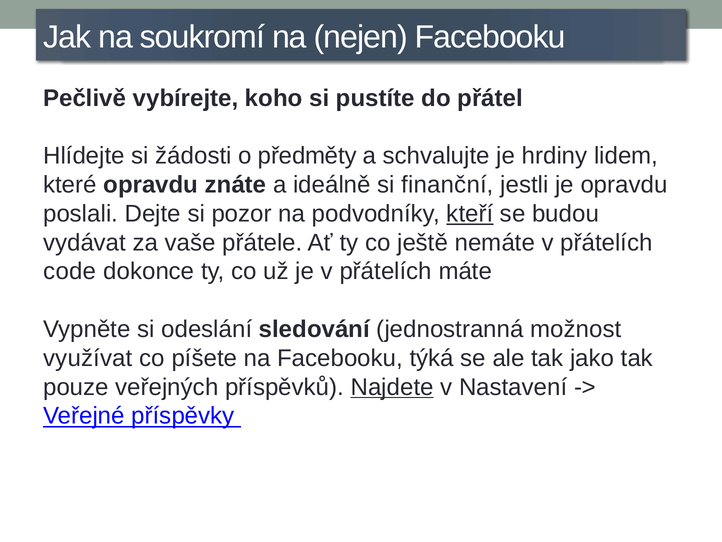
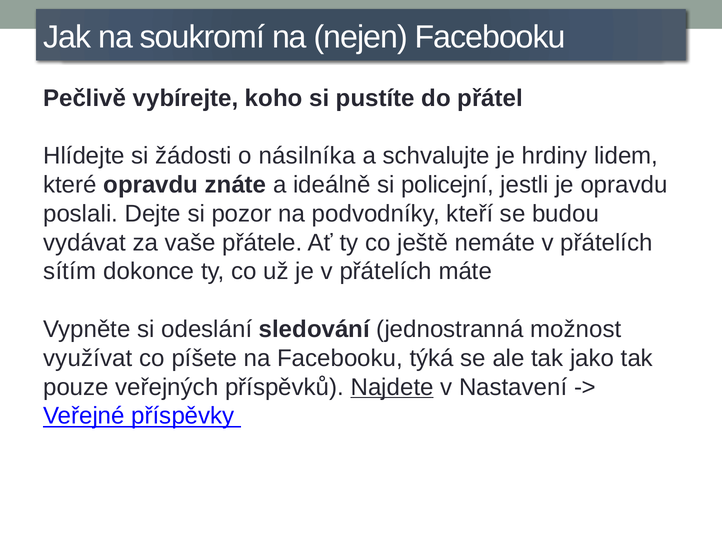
předměty: předměty -> násilníka
finanční: finanční -> policejní
kteří underline: present -> none
code: code -> sítím
